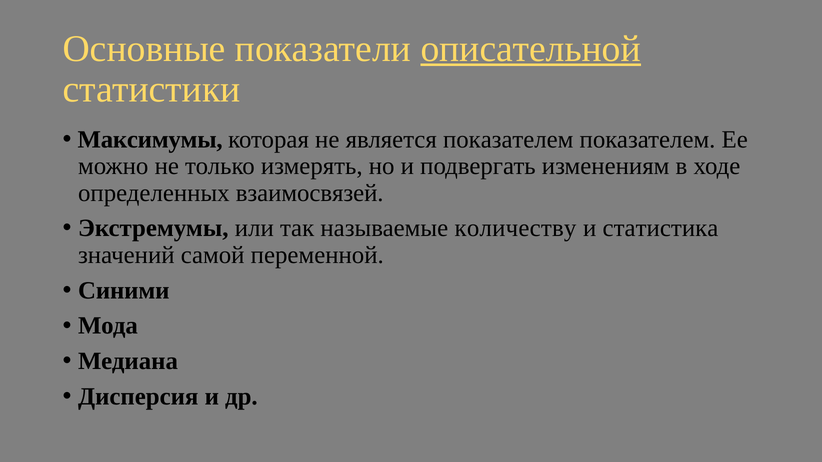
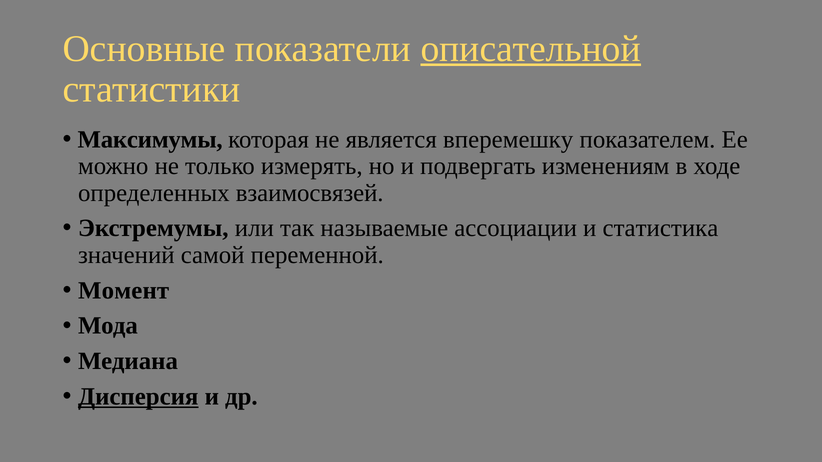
является показателем: показателем -> вперемешку
количеству: количеству -> ассоциации
Синими: Синими -> Момент
Дисперсия underline: none -> present
